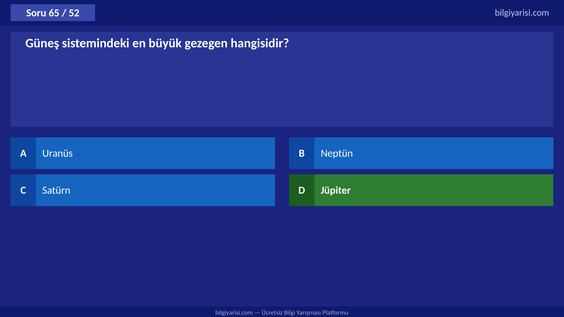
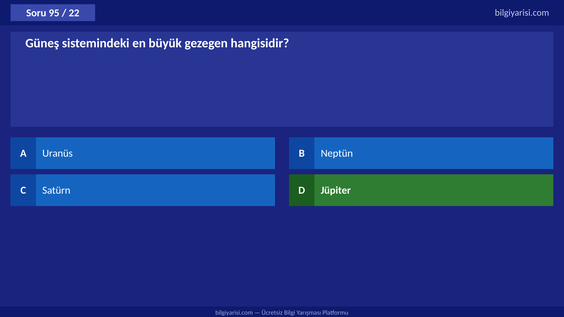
65: 65 -> 95
52: 52 -> 22
